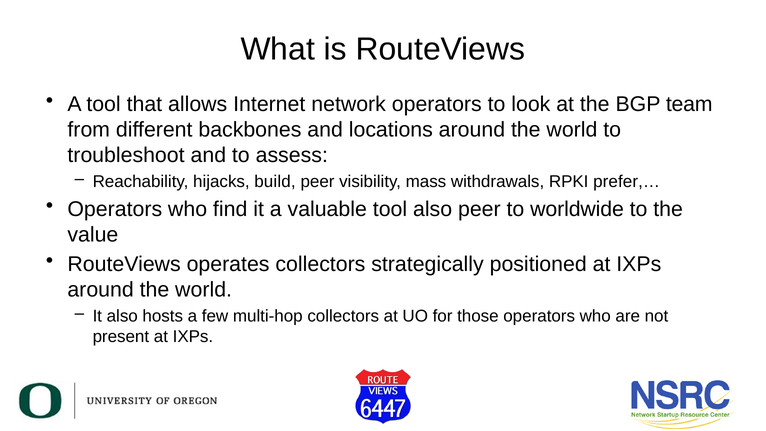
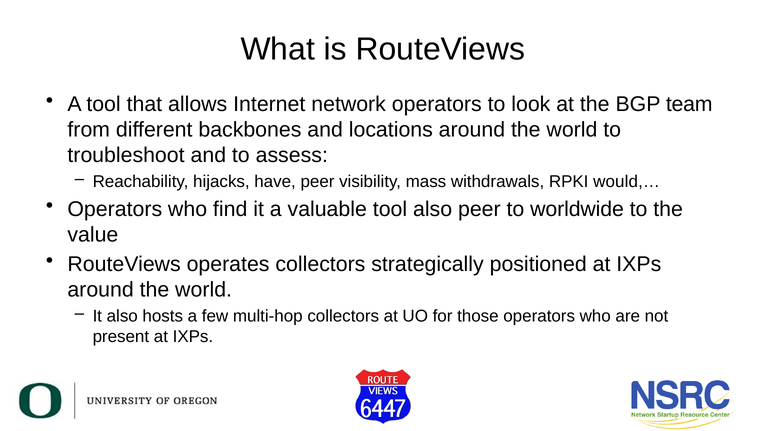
build: build -> have
prefer,…: prefer,… -> would,…
